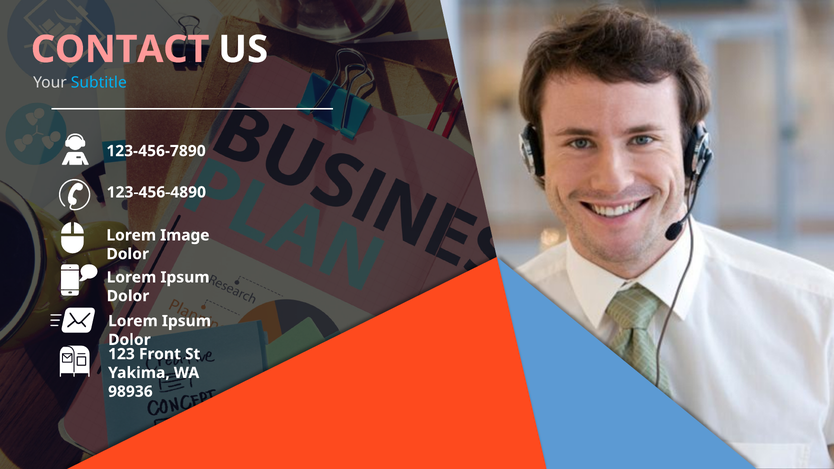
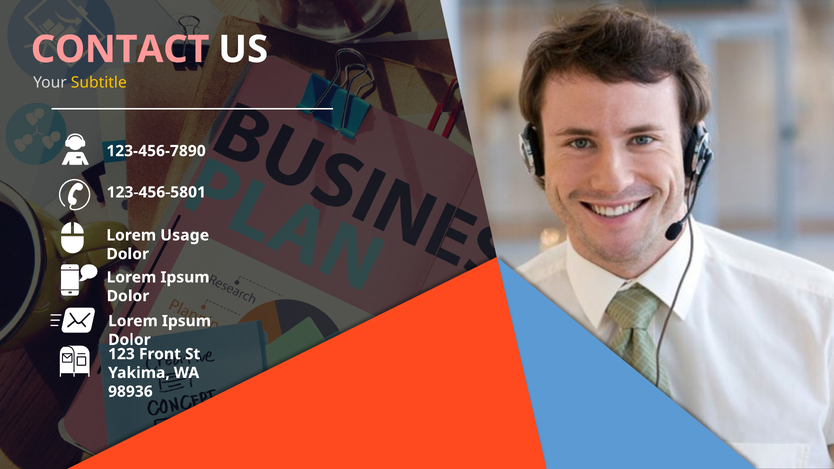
Subtitle colour: light blue -> yellow
123-456-4890: 123-456-4890 -> 123-456-5801
Image: Image -> Usage
